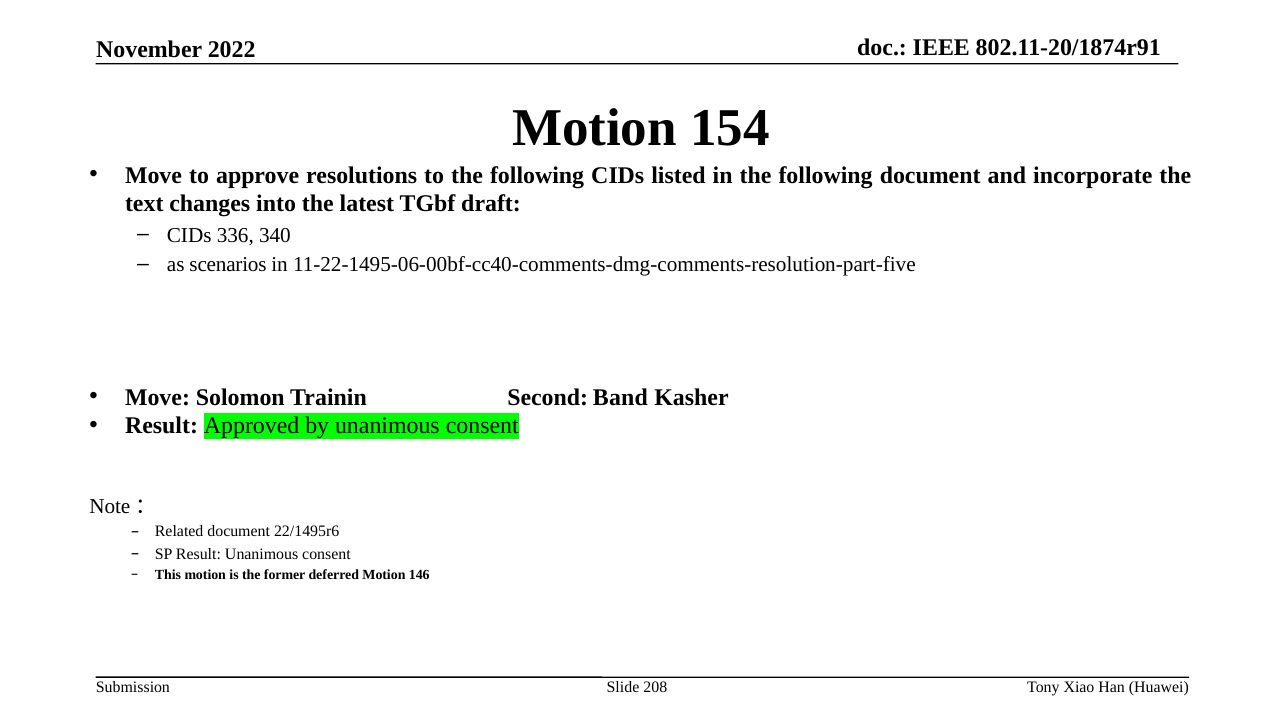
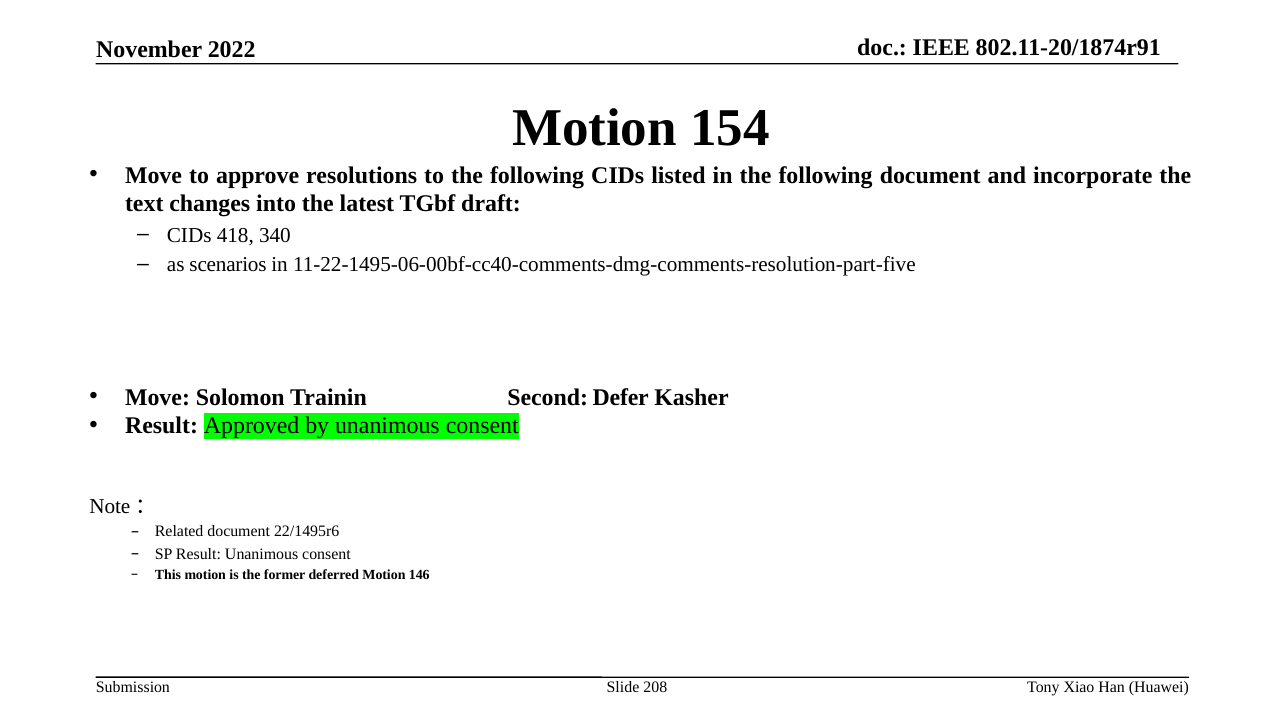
336: 336 -> 418
Band: Band -> Defer
